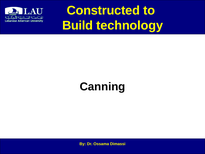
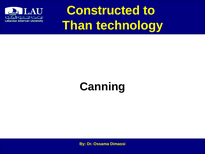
Build: Build -> Than
